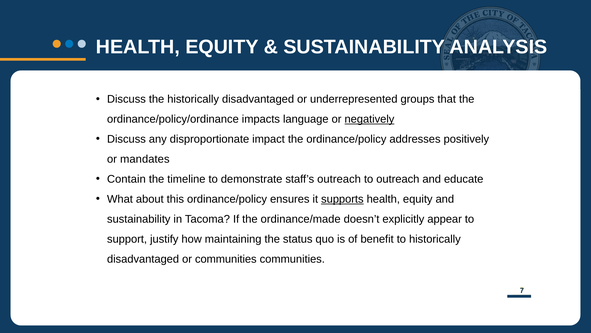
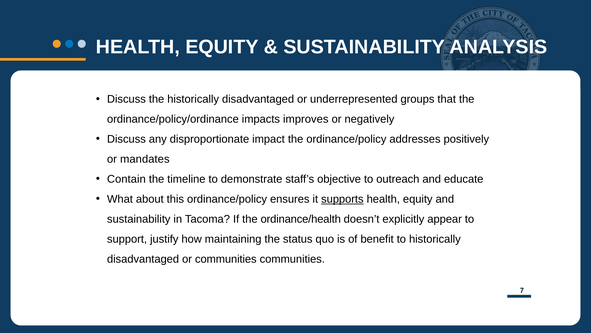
language: language -> improves
negatively underline: present -> none
staff’s outreach: outreach -> objective
ordinance/made: ordinance/made -> ordinance/health
